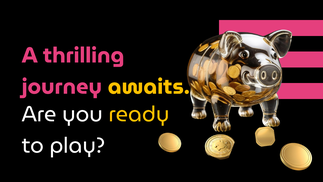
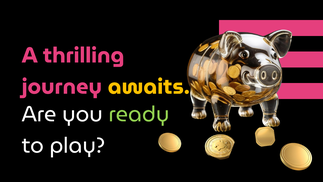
ready colour: yellow -> light green
